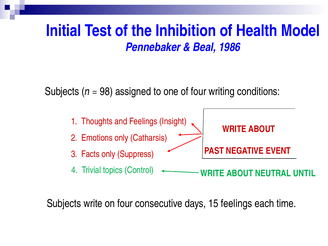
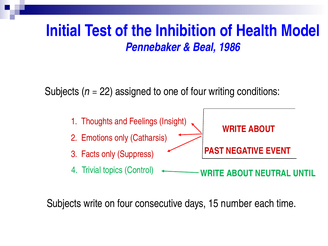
98: 98 -> 22
15 feelings: feelings -> number
